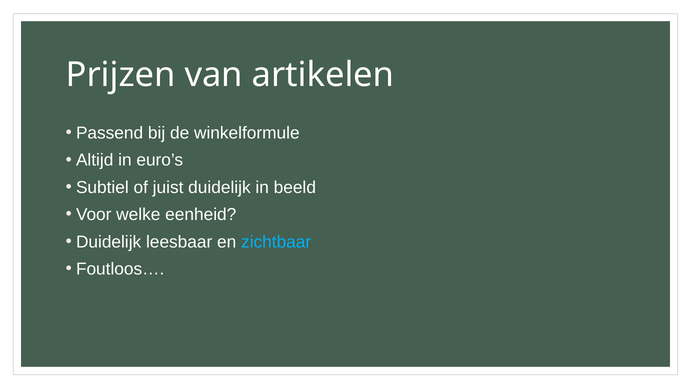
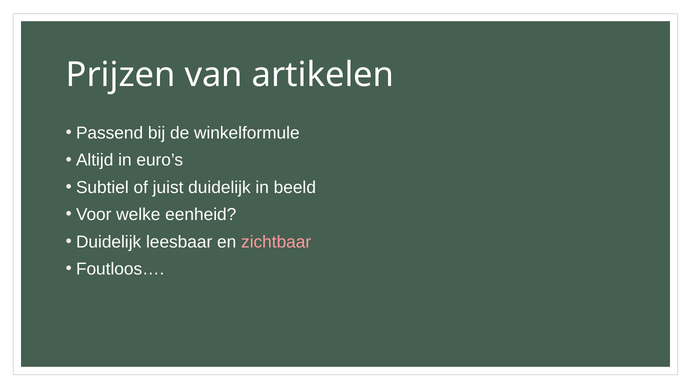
zichtbaar colour: light blue -> pink
